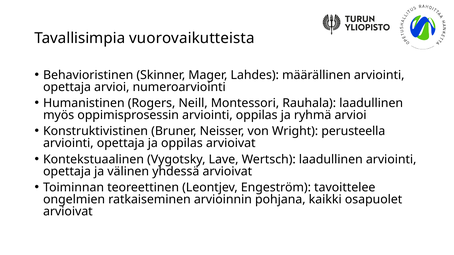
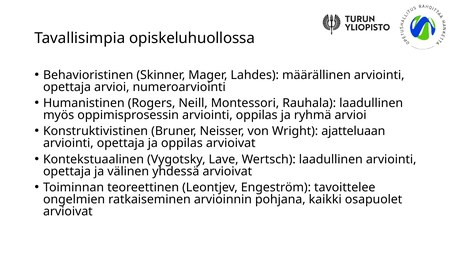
vuorovaikutteista: vuorovaikutteista -> opiskeluhuollossa
perusteella: perusteella -> ajatteluaan
